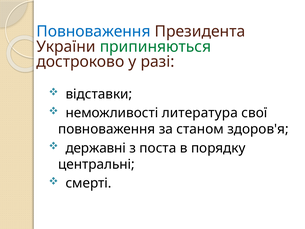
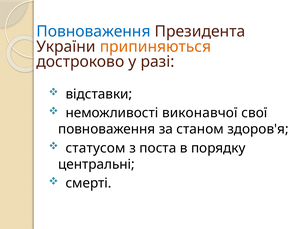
припиняються colour: green -> orange
литература: литература -> виконавчої
державні: державні -> статусом
